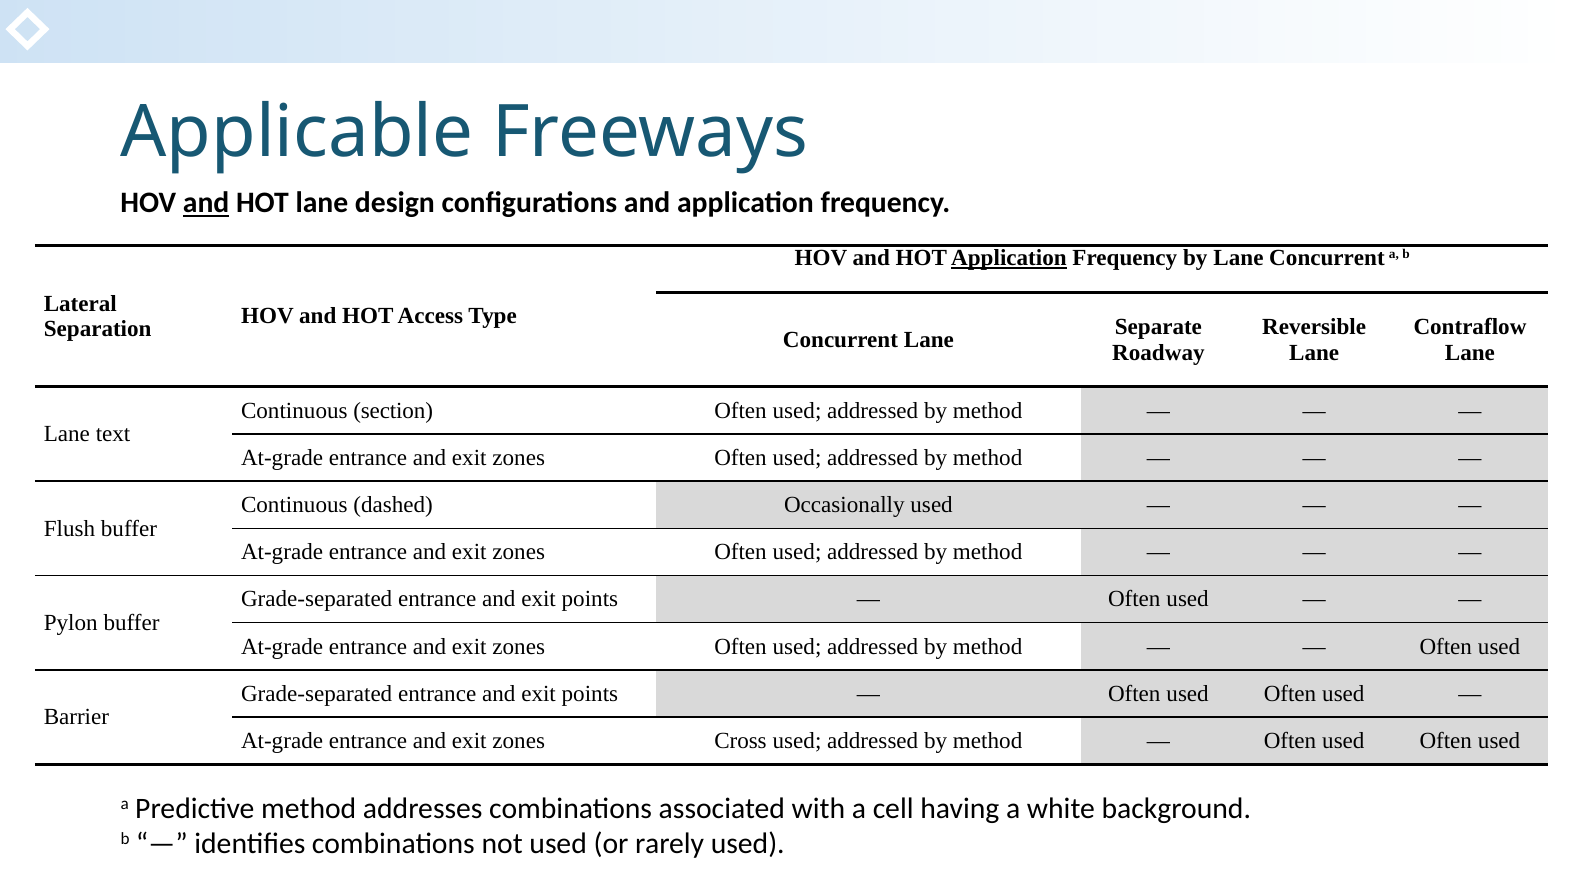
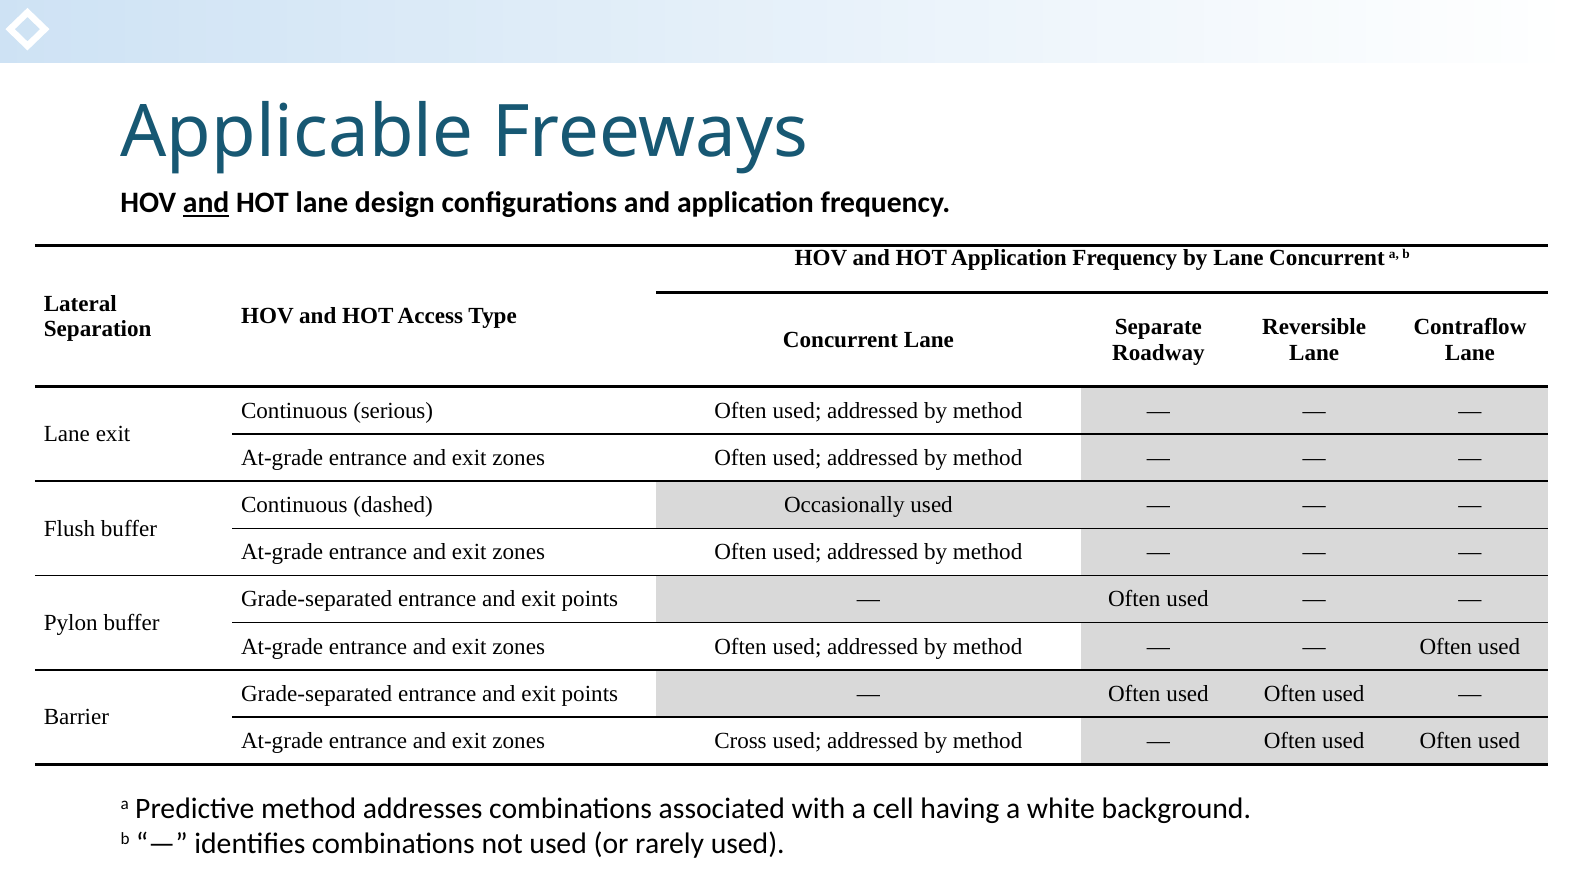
Application at (1009, 258) underline: present -> none
section: section -> serious
Lane text: text -> exit
